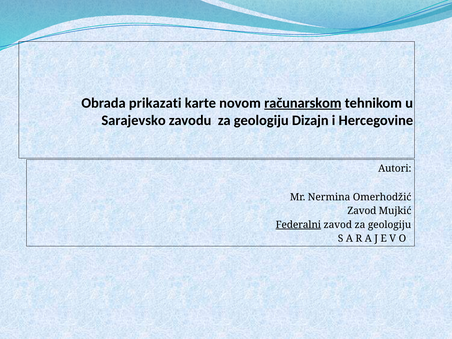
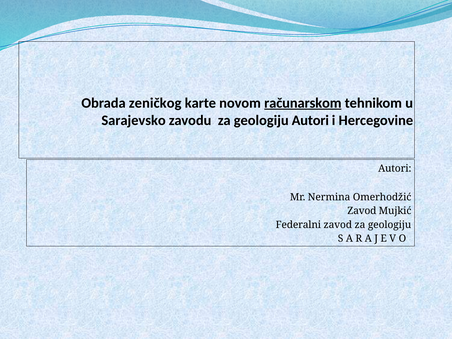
prikazati: prikazati -> zeničkog
geologiju Dizajn: Dizajn -> Autori
Federalni underline: present -> none
